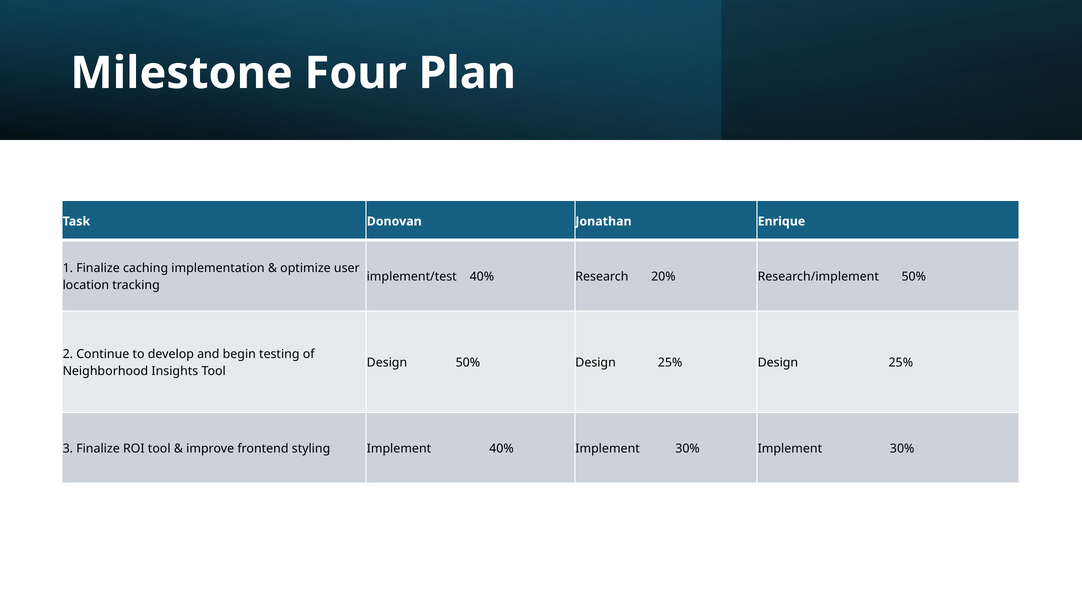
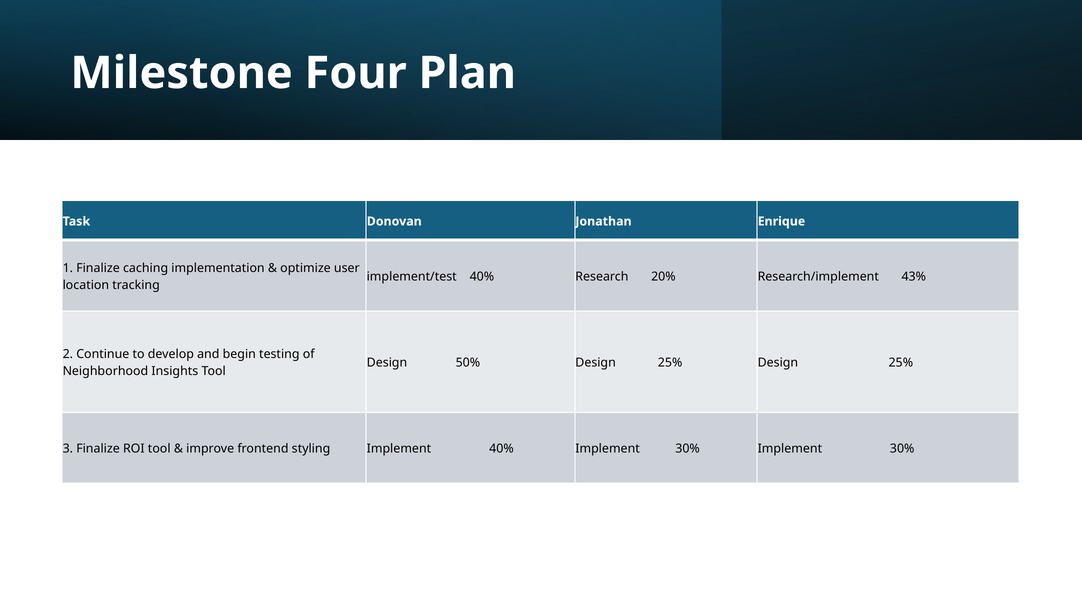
Research/implement 50%: 50% -> 43%
